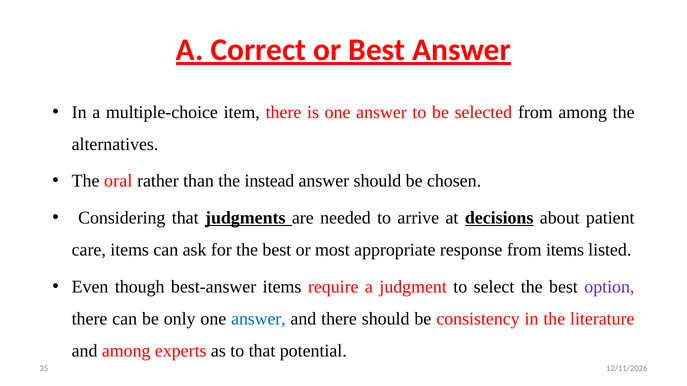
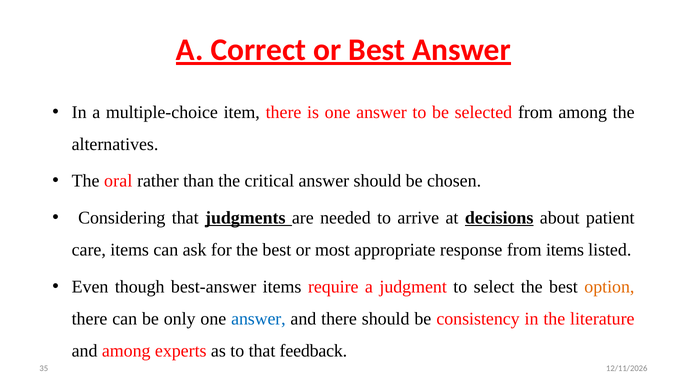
instead: instead -> critical
option colour: purple -> orange
potential: potential -> feedback
